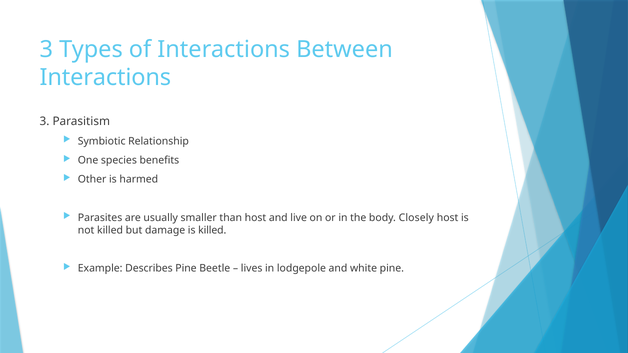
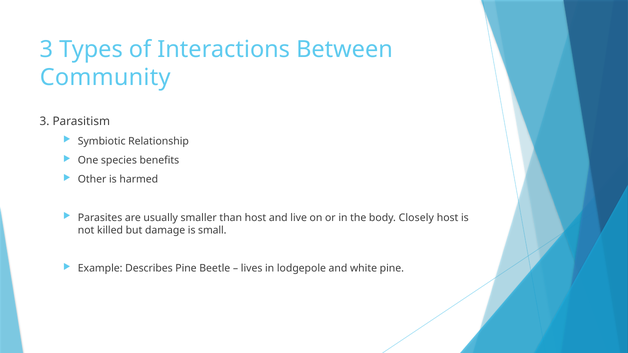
Interactions at (105, 78): Interactions -> Community
is killed: killed -> small
